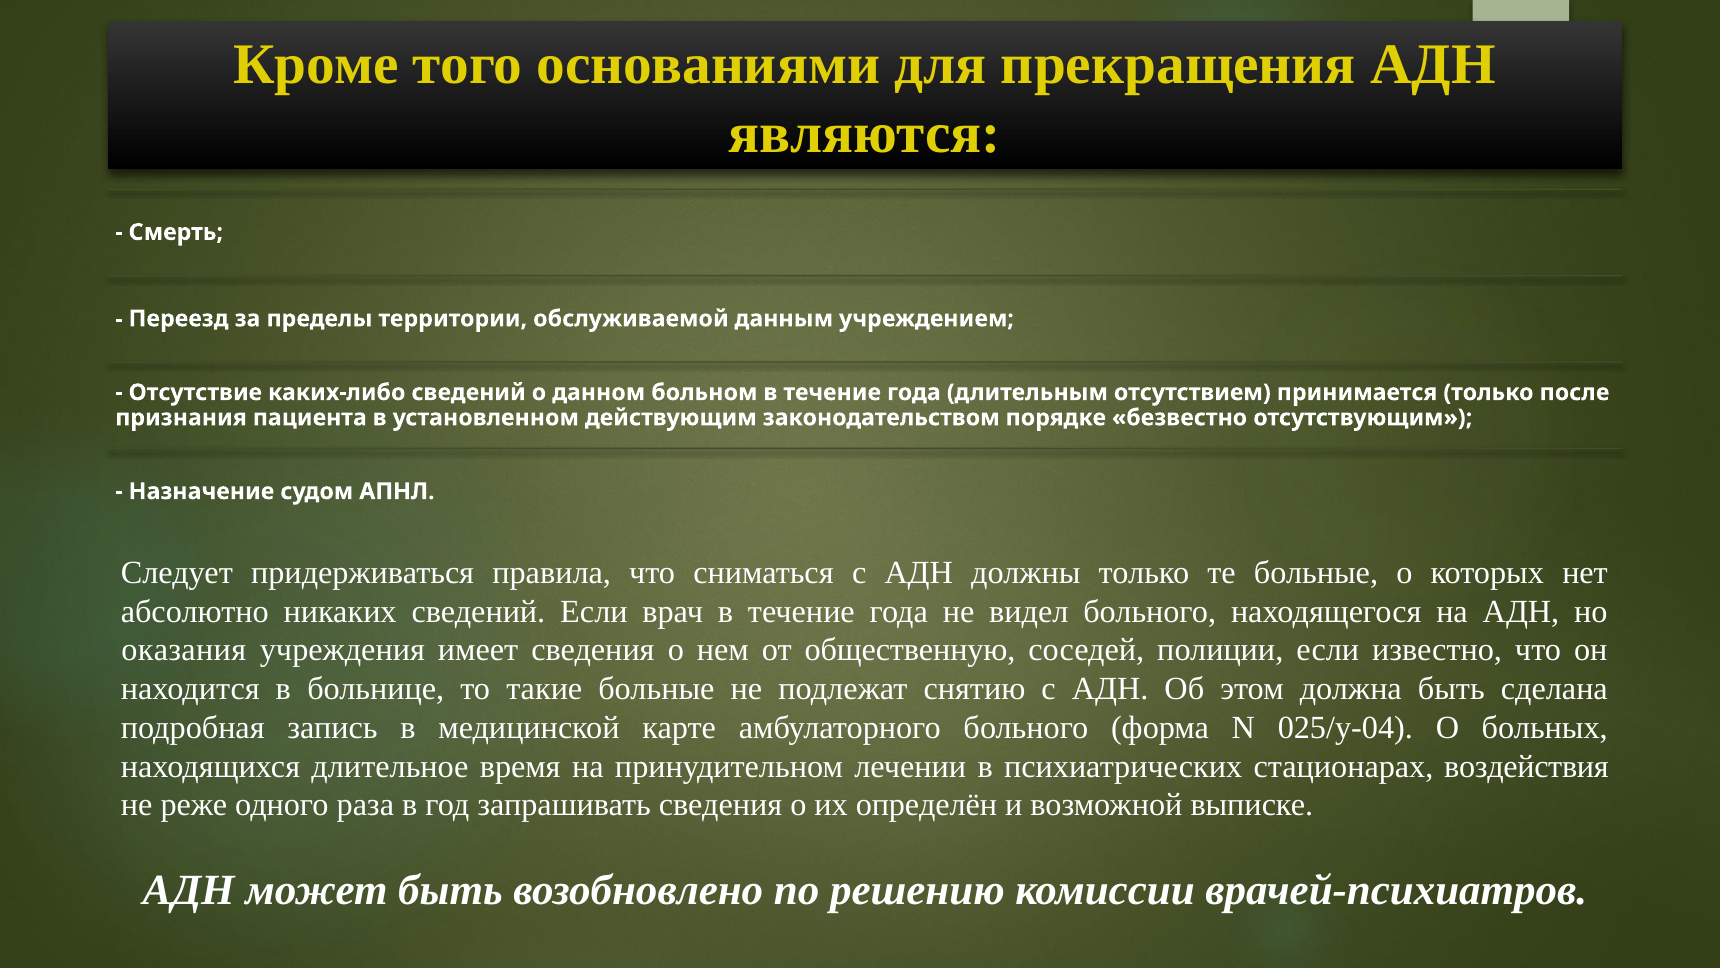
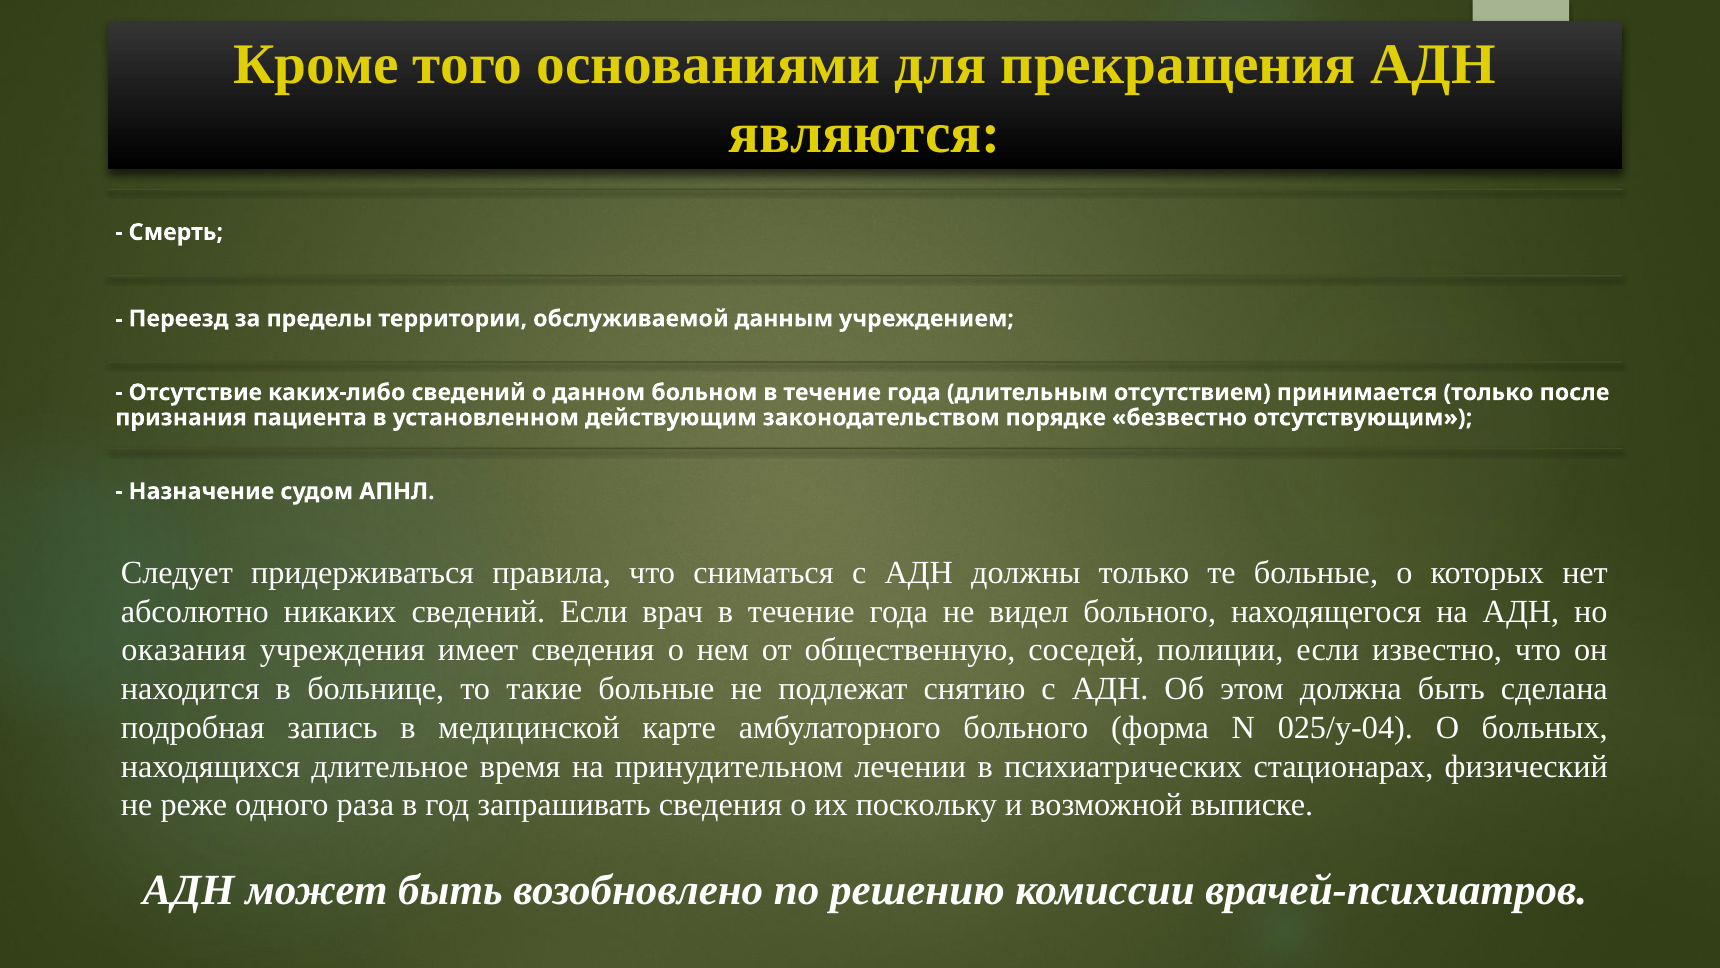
воздействия: воздействия -> физический
определён: определён -> поскольку
